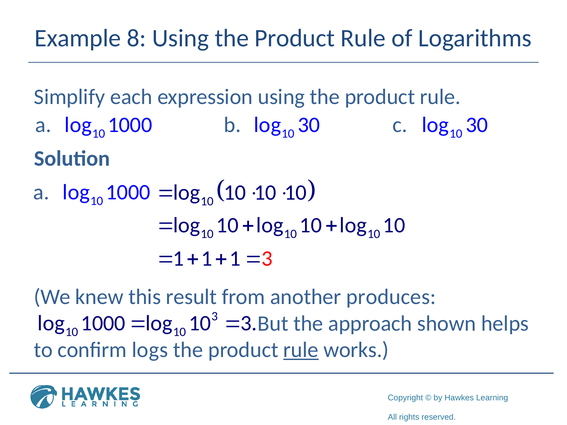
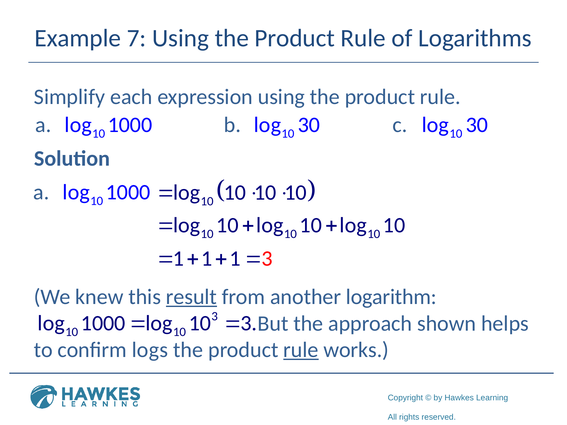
8: 8 -> 7
result underline: none -> present
produces: produces -> logarithm
